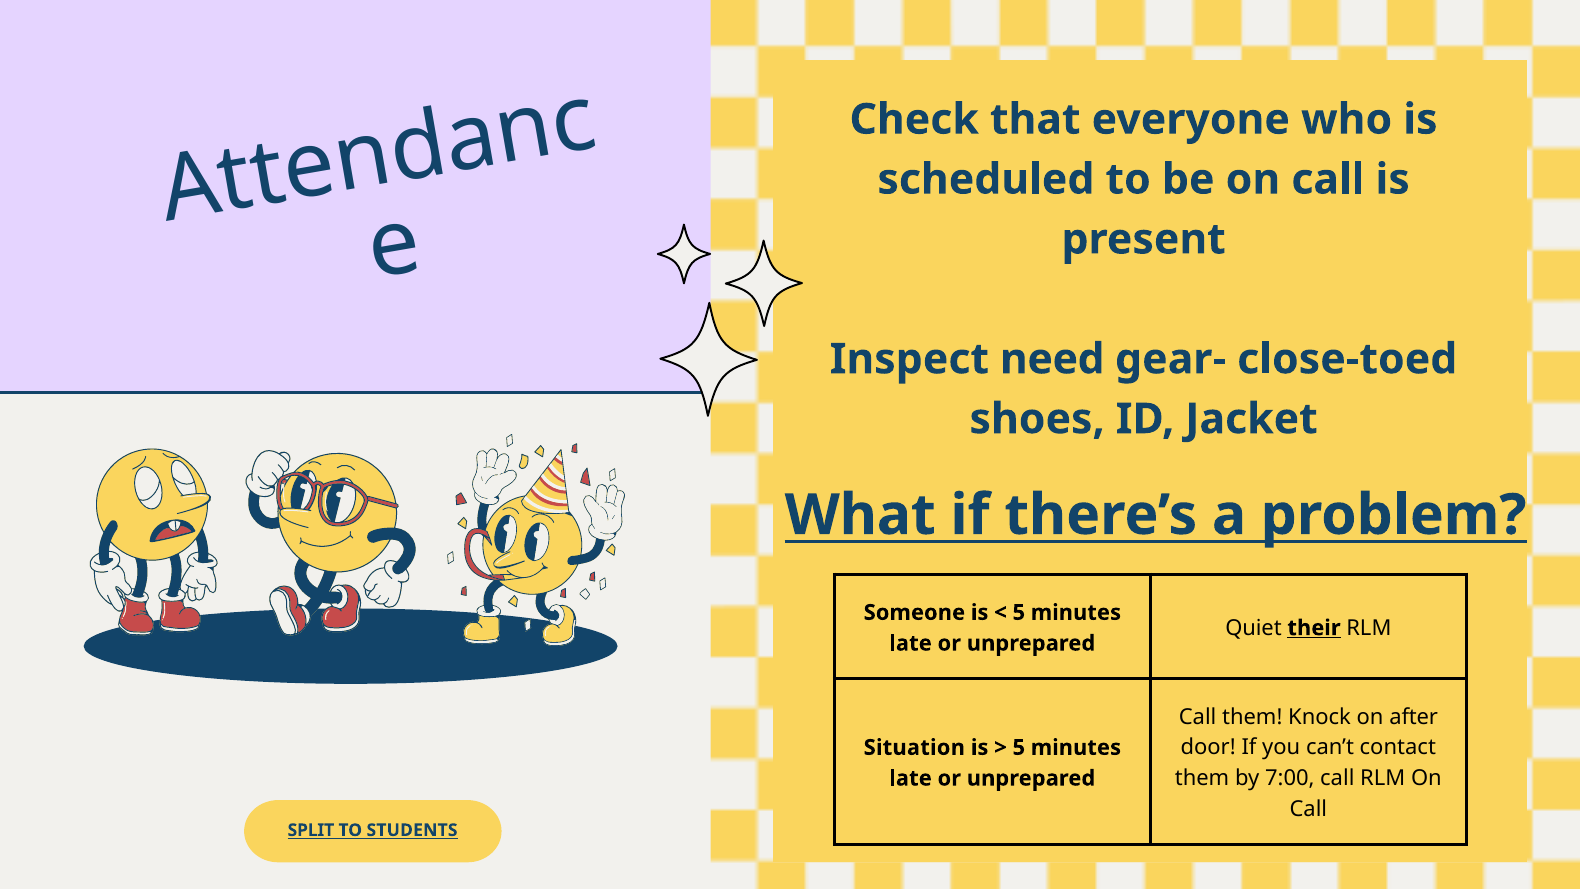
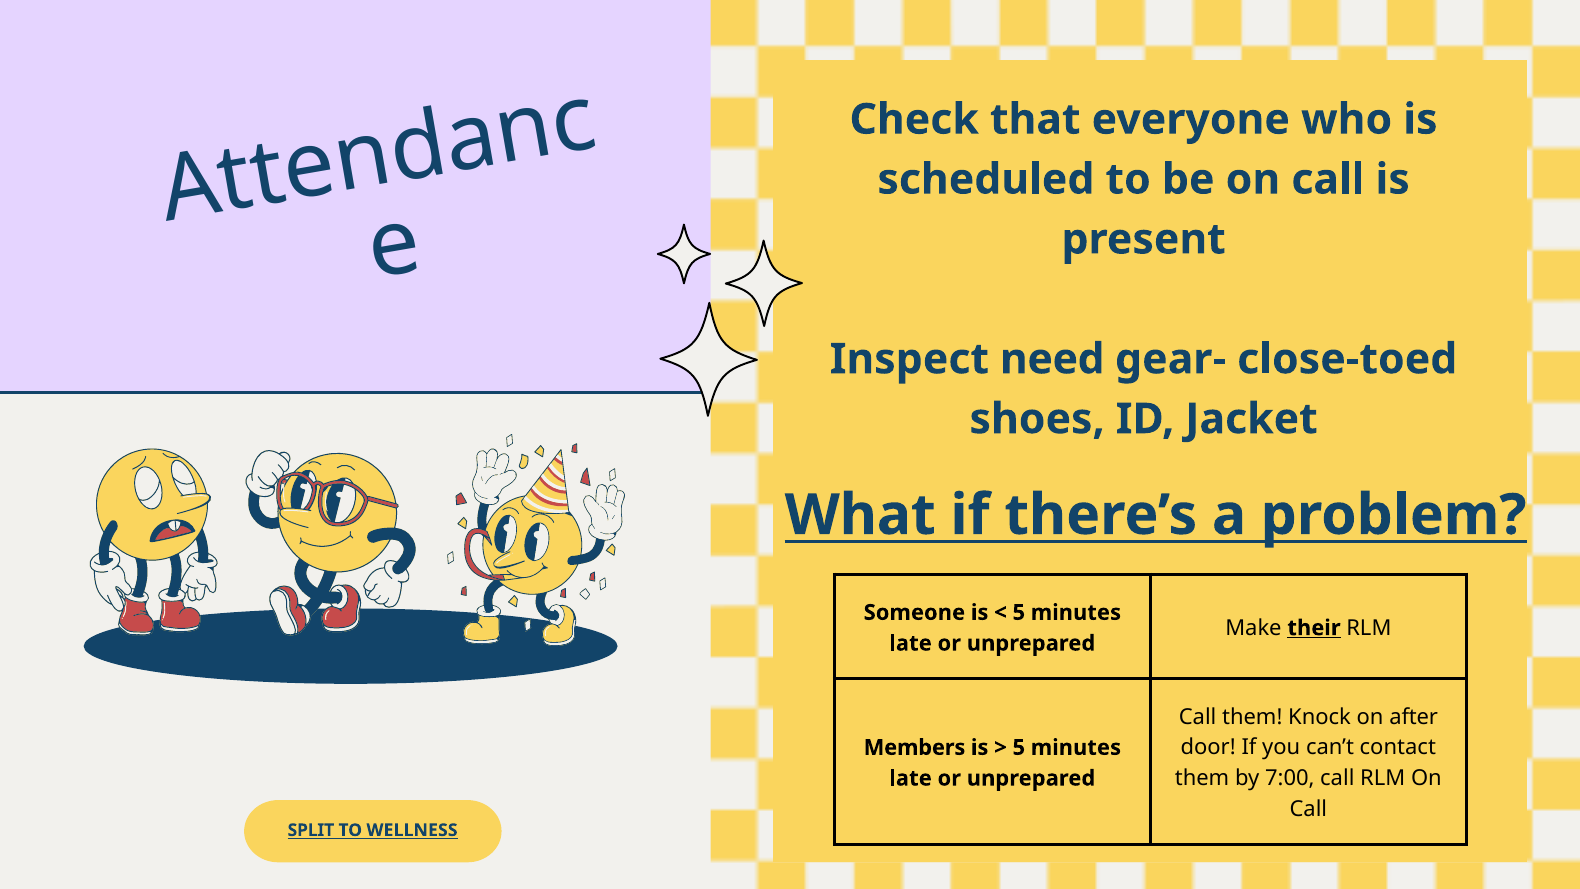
Quiet: Quiet -> Make
Situation: Situation -> Members
STUDENTS: STUDENTS -> WELLNESS
